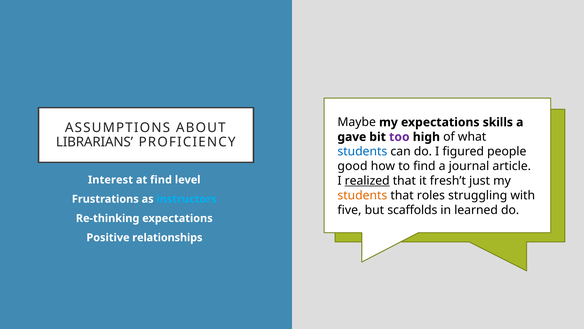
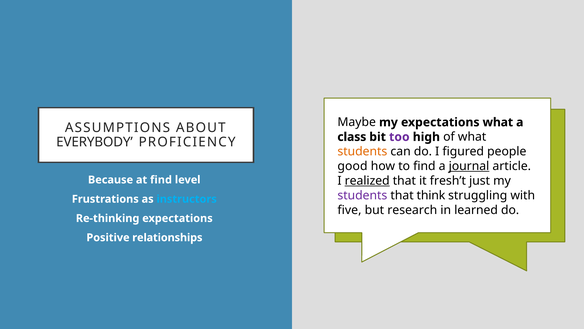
expectations skills: skills -> what
gave: gave -> class
LIBRARIANS: LIBRARIANS -> EVERYBODY
students at (362, 151) colour: blue -> orange
journal underline: none -> present
Interest: Interest -> Because
students at (362, 195) colour: orange -> purple
roles: roles -> think
scaffolds: scaffolds -> research
